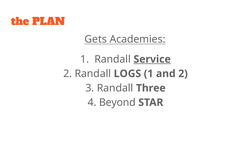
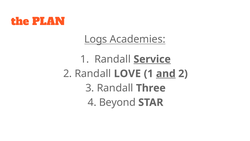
Gets: Gets -> Logs
LOGS: LOGS -> LOVE
and underline: none -> present
